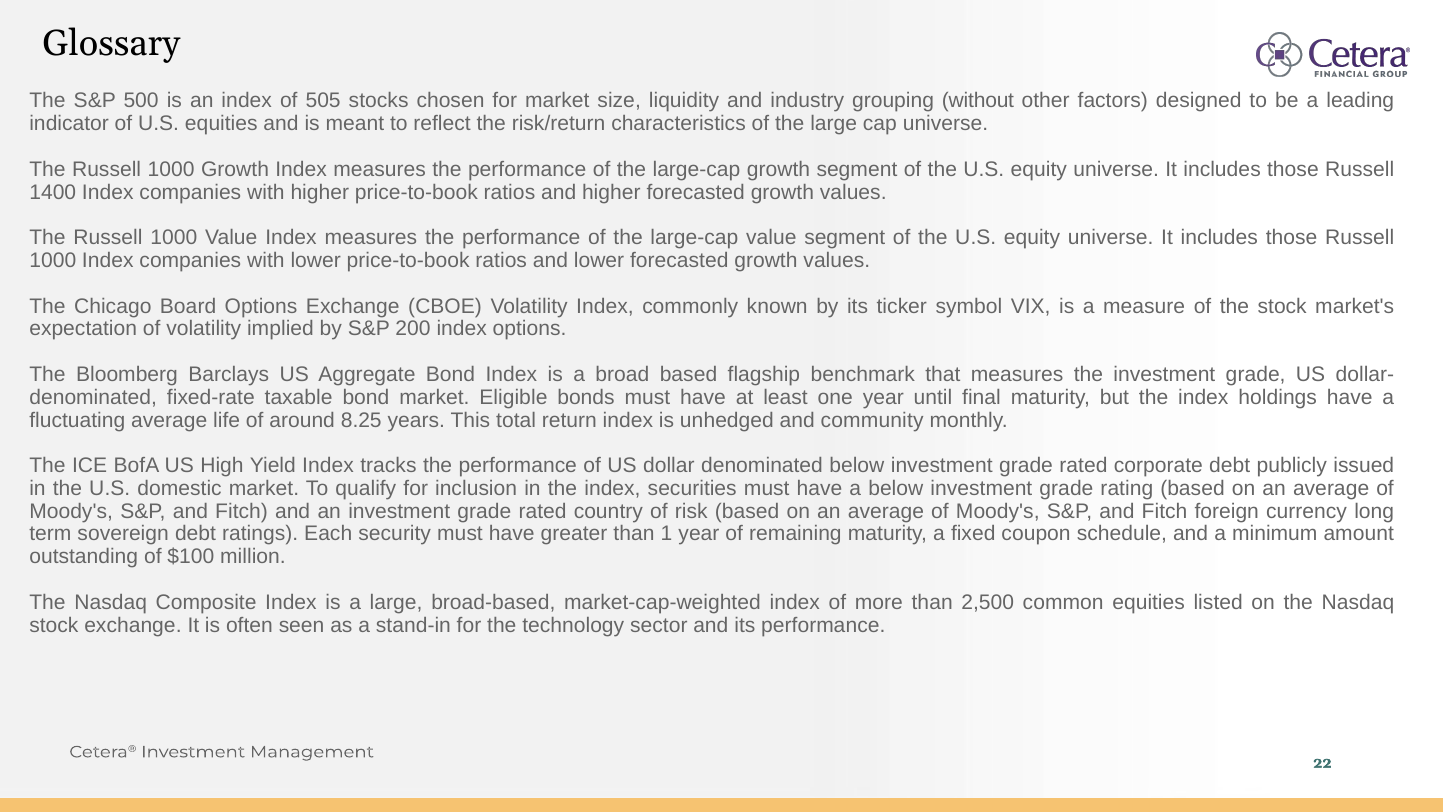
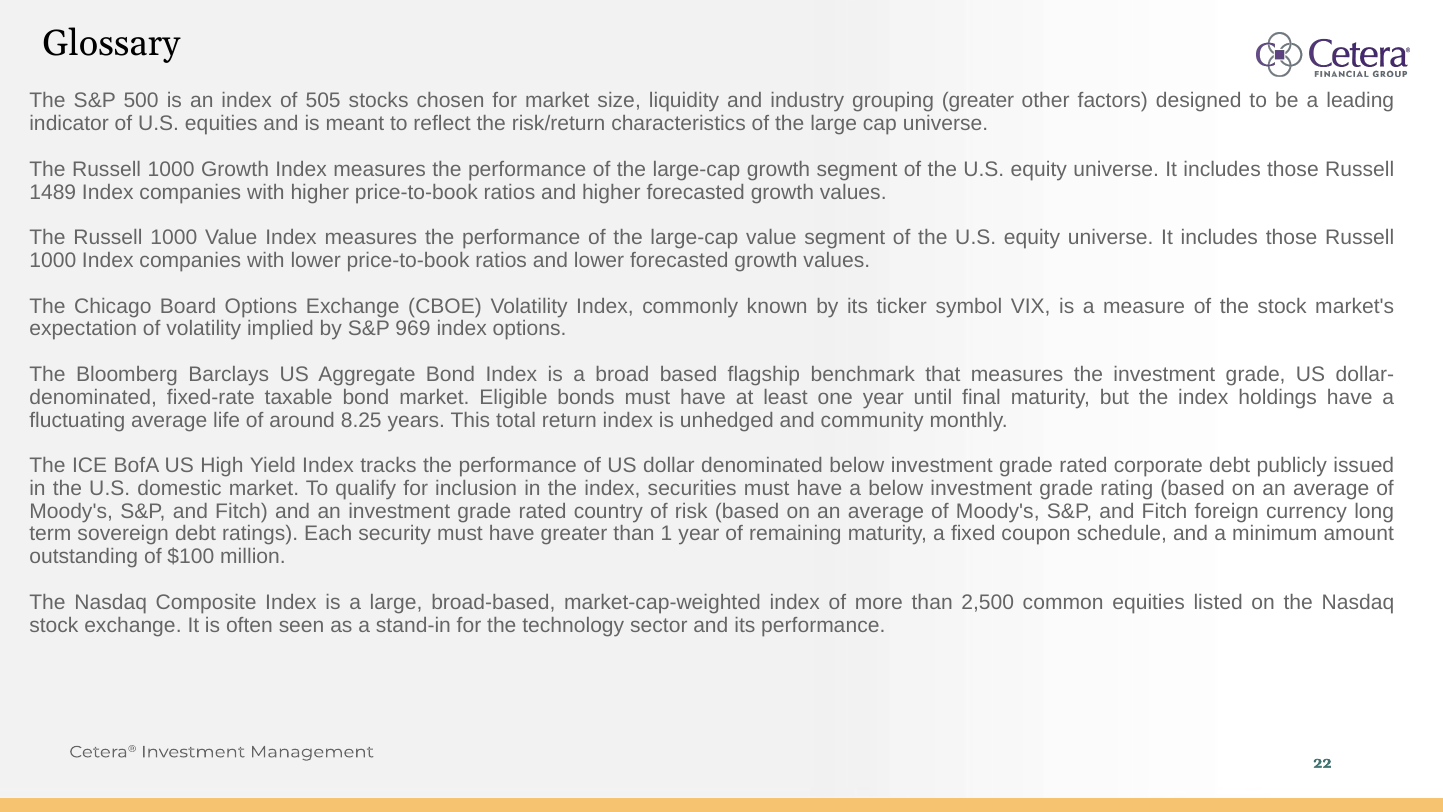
grouping without: without -> greater
1400: 1400 -> 1489
200: 200 -> 969
